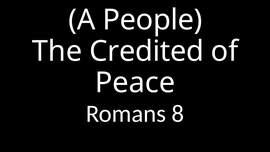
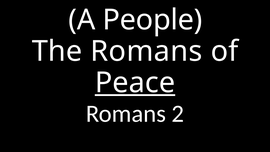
The Credited: Credited -> Romans
Peace underline: none -> present
8: 8 -> 2
